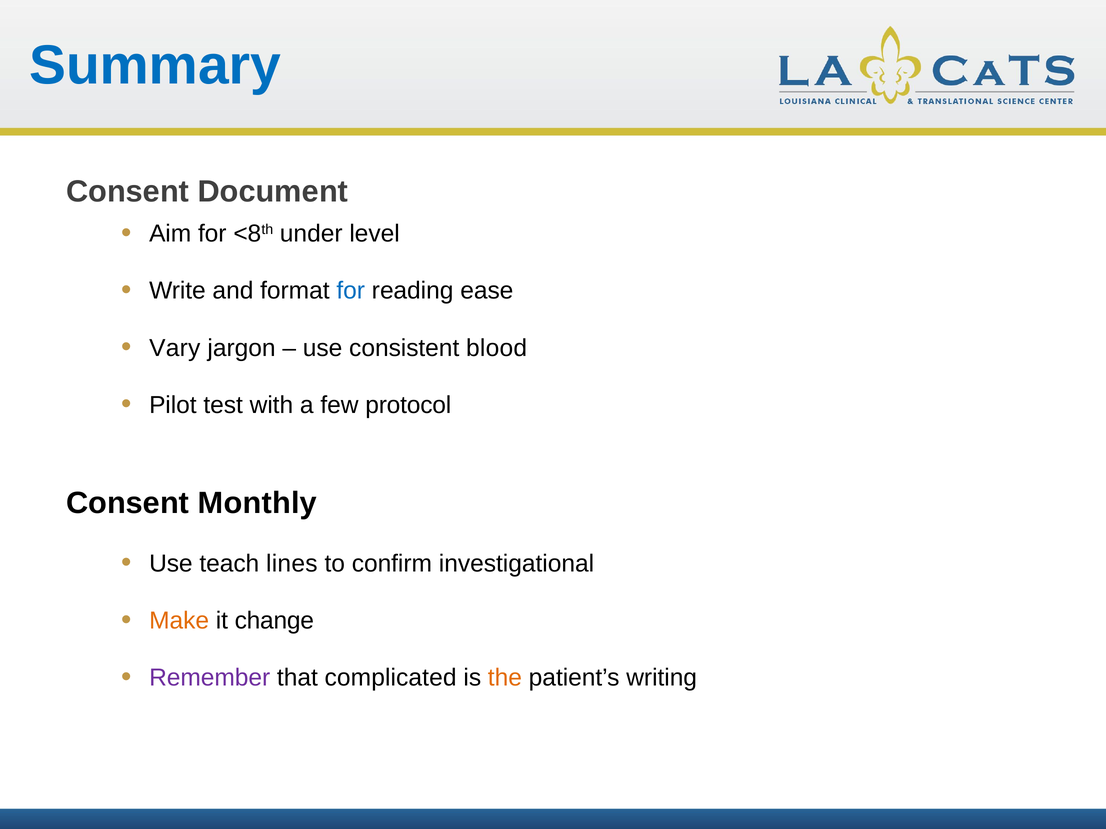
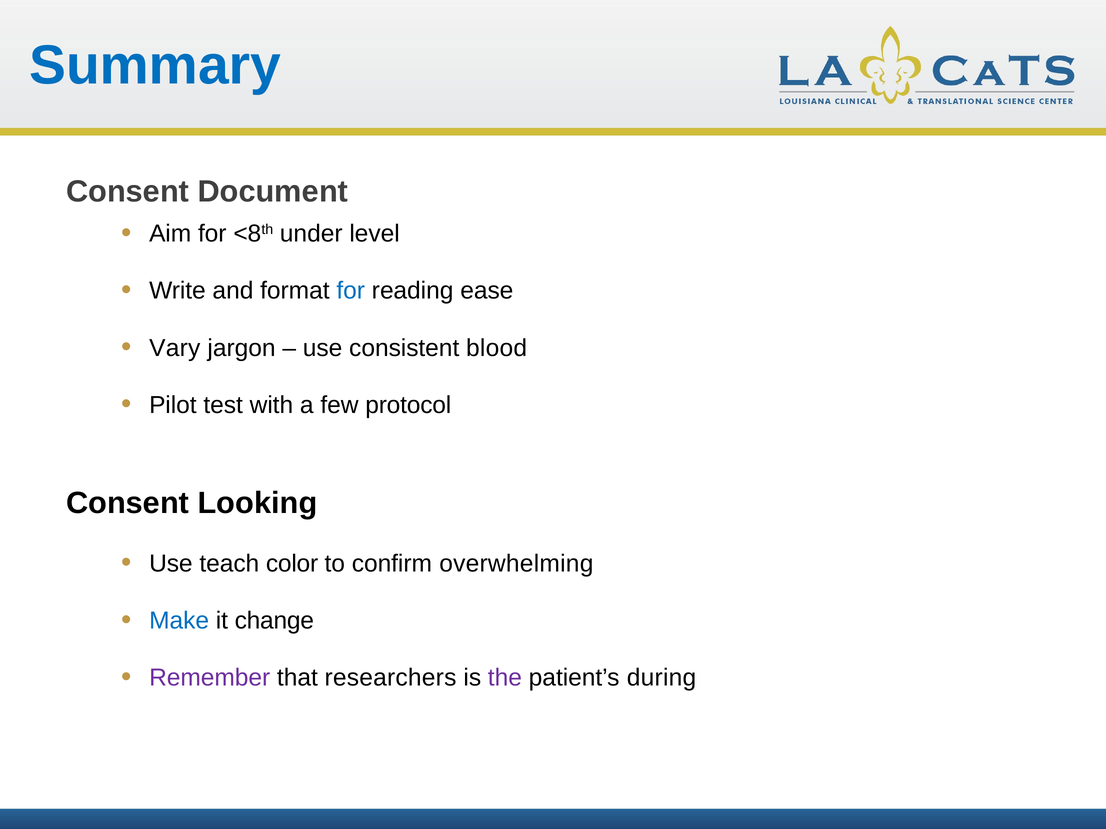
Monthly: Monthly -> Looking
lines: lines -> color
investigational: investigational -> overwhelming
Make colour: orange -> blue
complicated: complicated -> researchers
the colour: orange -> purple
writing: writing -> during
